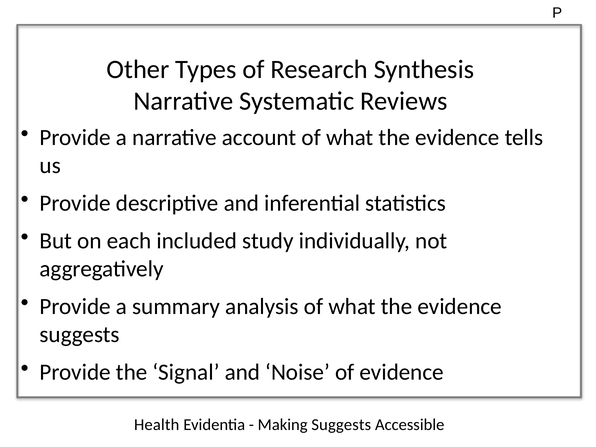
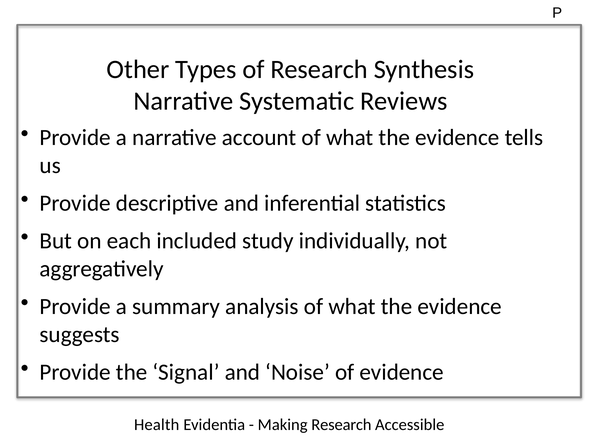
Making Suggests: Suggests -> Research
